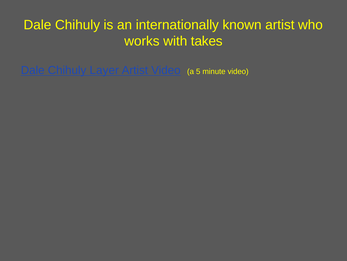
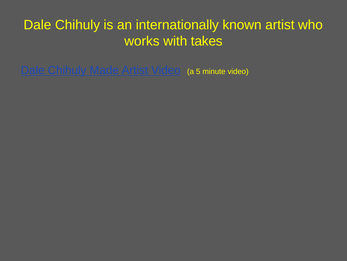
Layer: Layer -> Made
